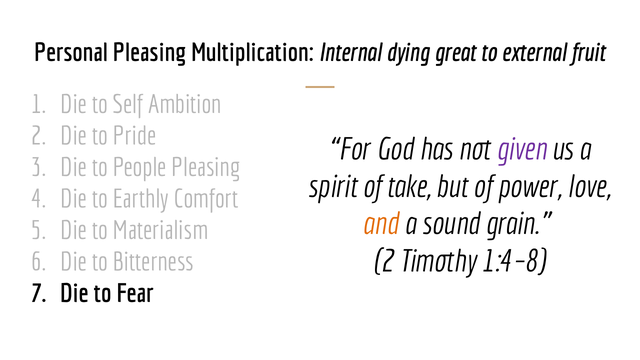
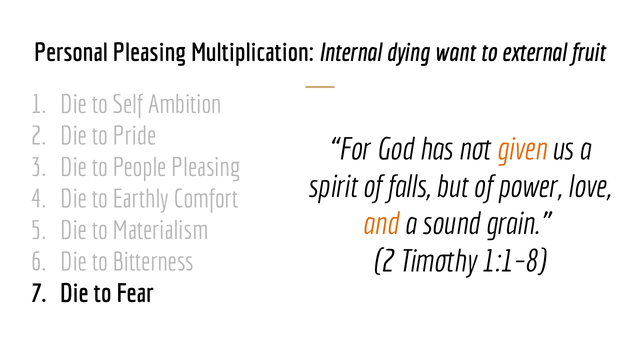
great: great -> want
given colour: purple -> orange
take: take -> falls
1:4–8: 1:4–8 -> 1:1–8
